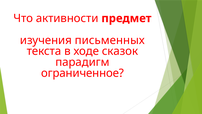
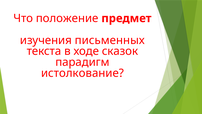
активности: активности -> положение
ограниченное: ограниченное -> истолкование
